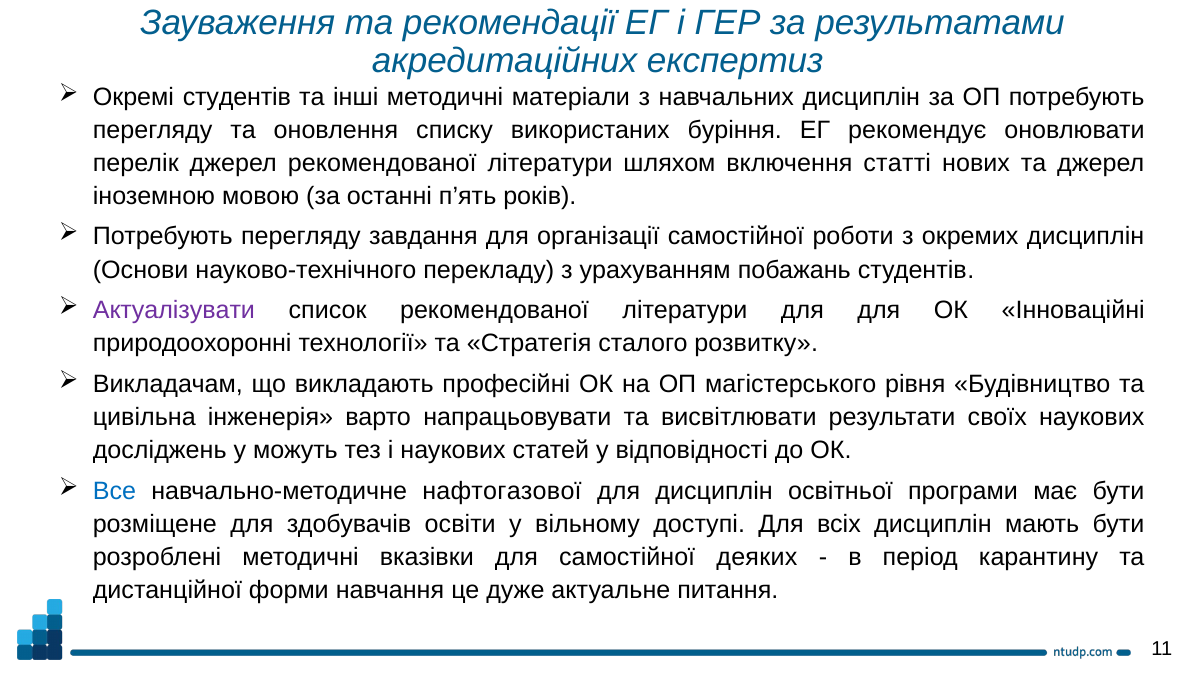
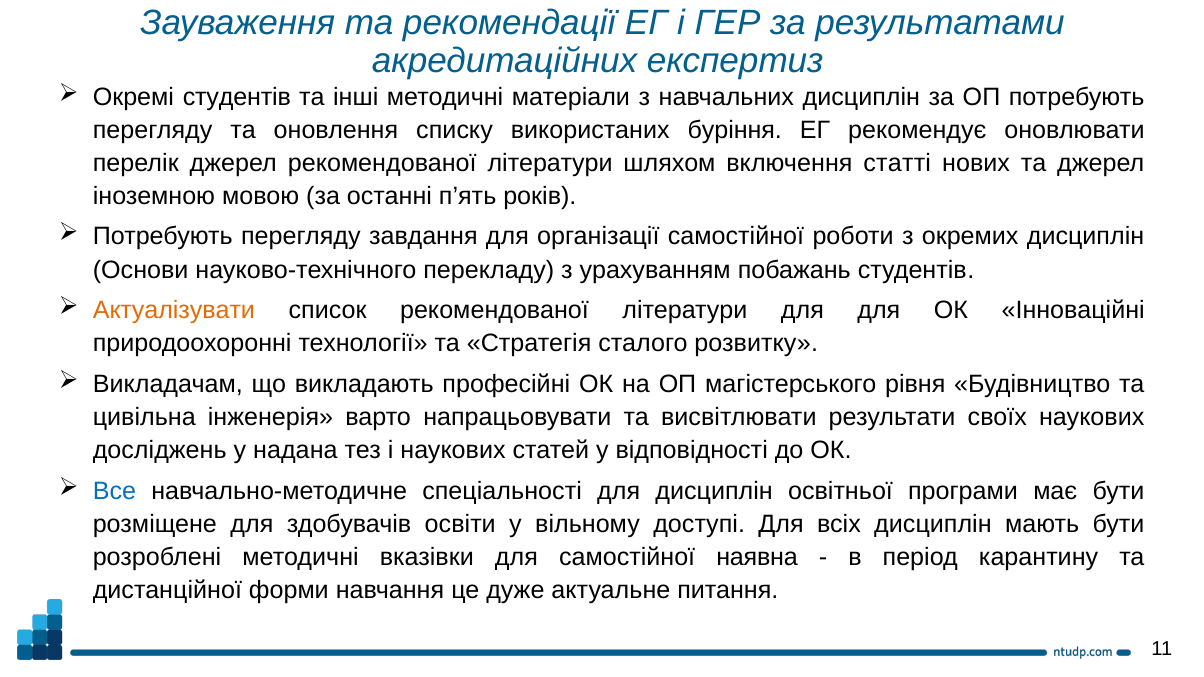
Актуалізувати colour: purple -> orange
можуть: можуть -> надана
нафтогазової: нафтогазової -> спеціальності
деяких: деяких -> наявна
